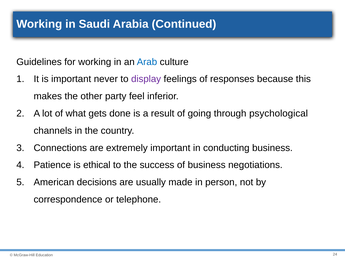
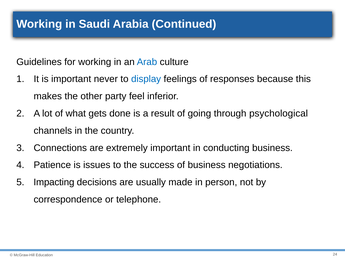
display colour: purple -> blue
ethical: ethical -> issues
American: American -> Impacting
